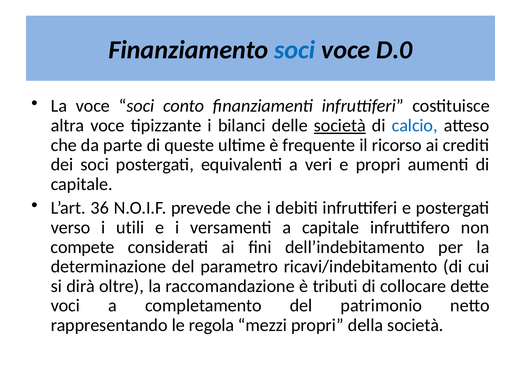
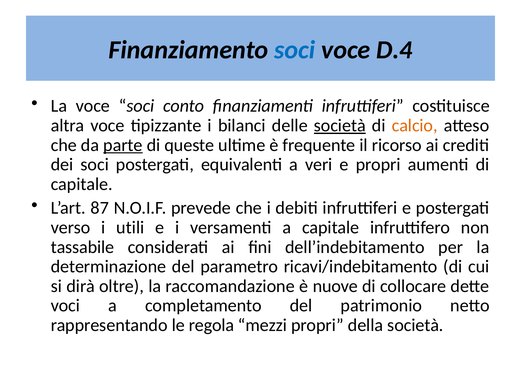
D.0: D.0 -> D.4
calcio colour: blue -> orange
parte underline: none -> present
36: 36 -> 87
compete: compete -> tassabile
tributi: tributi -> nuove
